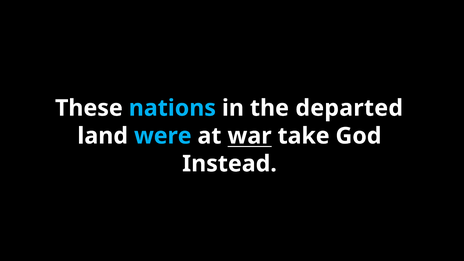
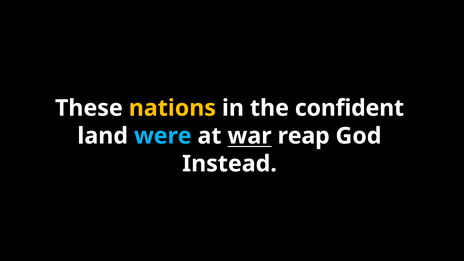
nations colour: light blue -> yellow
departed: departed -> confident
take: take -> reap
